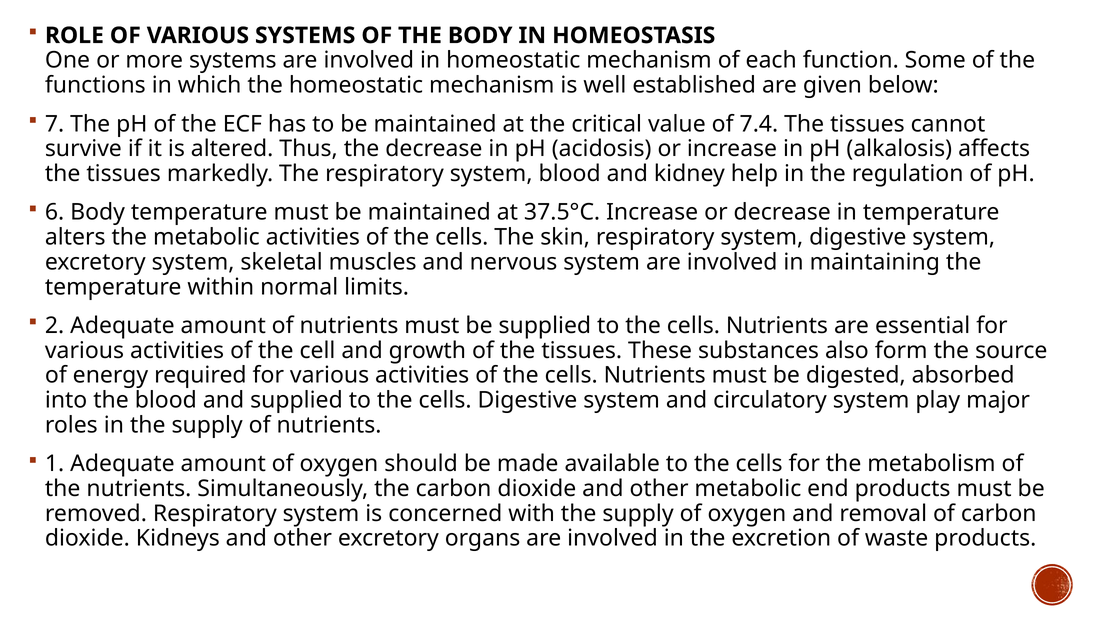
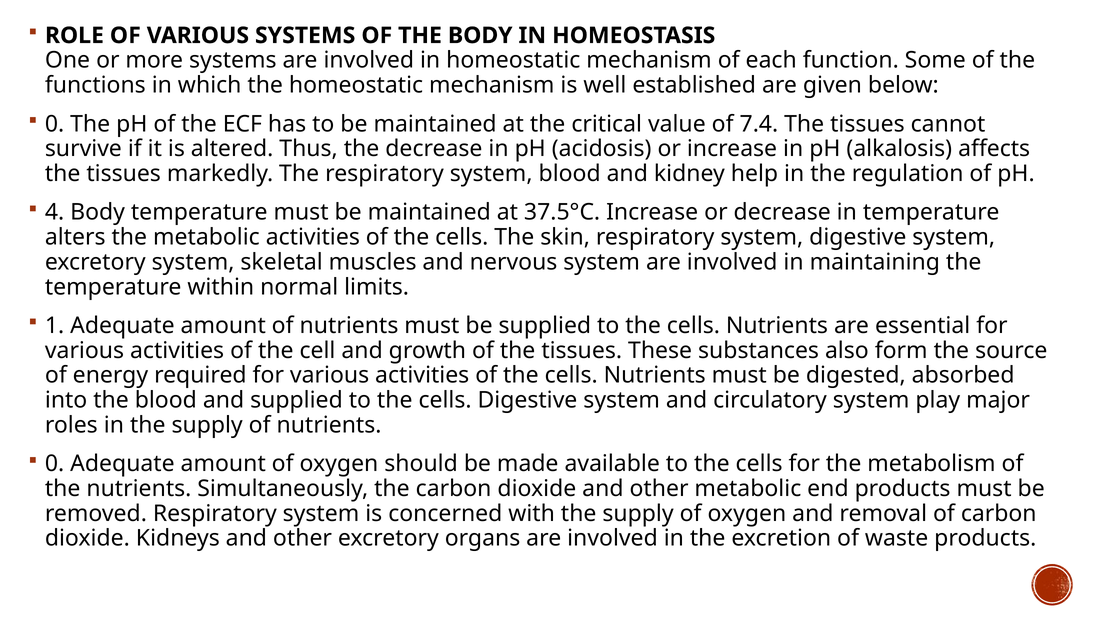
7 at (55, 124): 7 -> 0
6: 6 -> 4
2: 2 -> 1
1 at (55, 463): 1 -> 0
